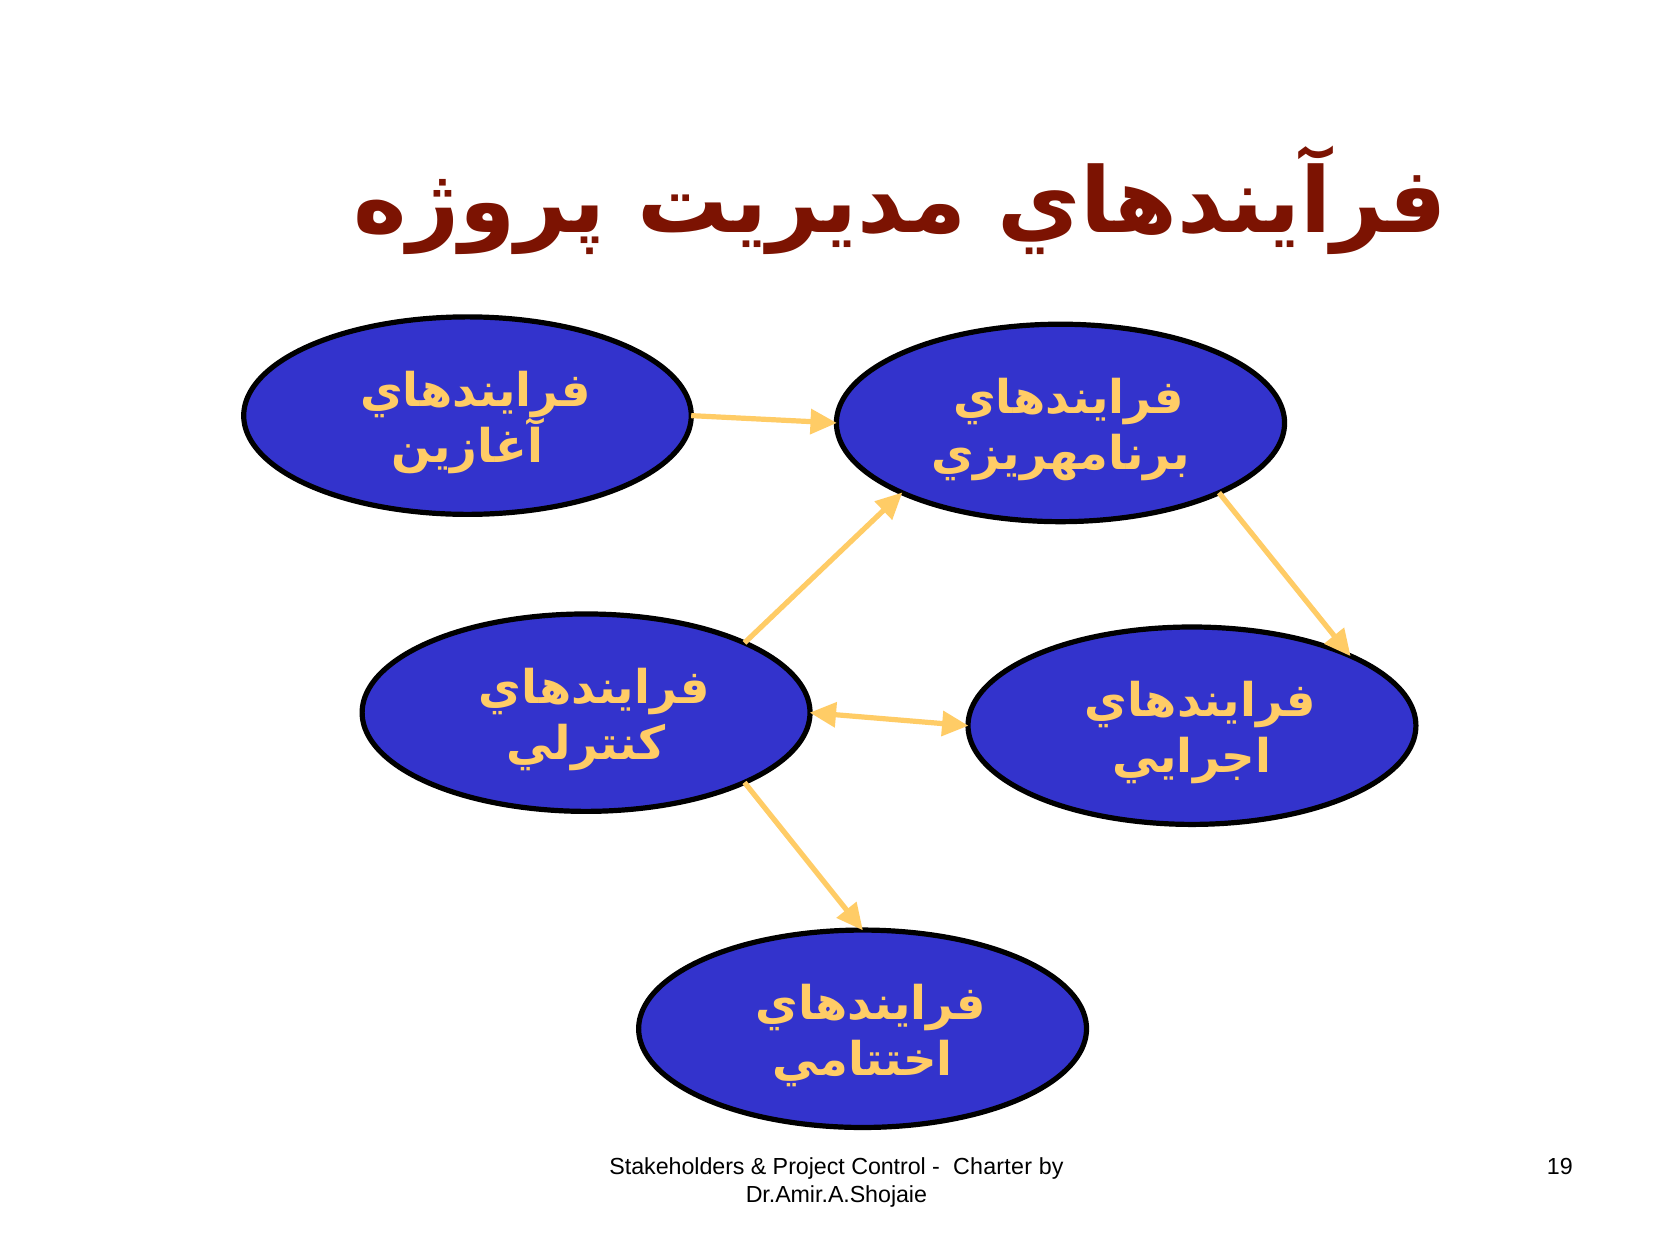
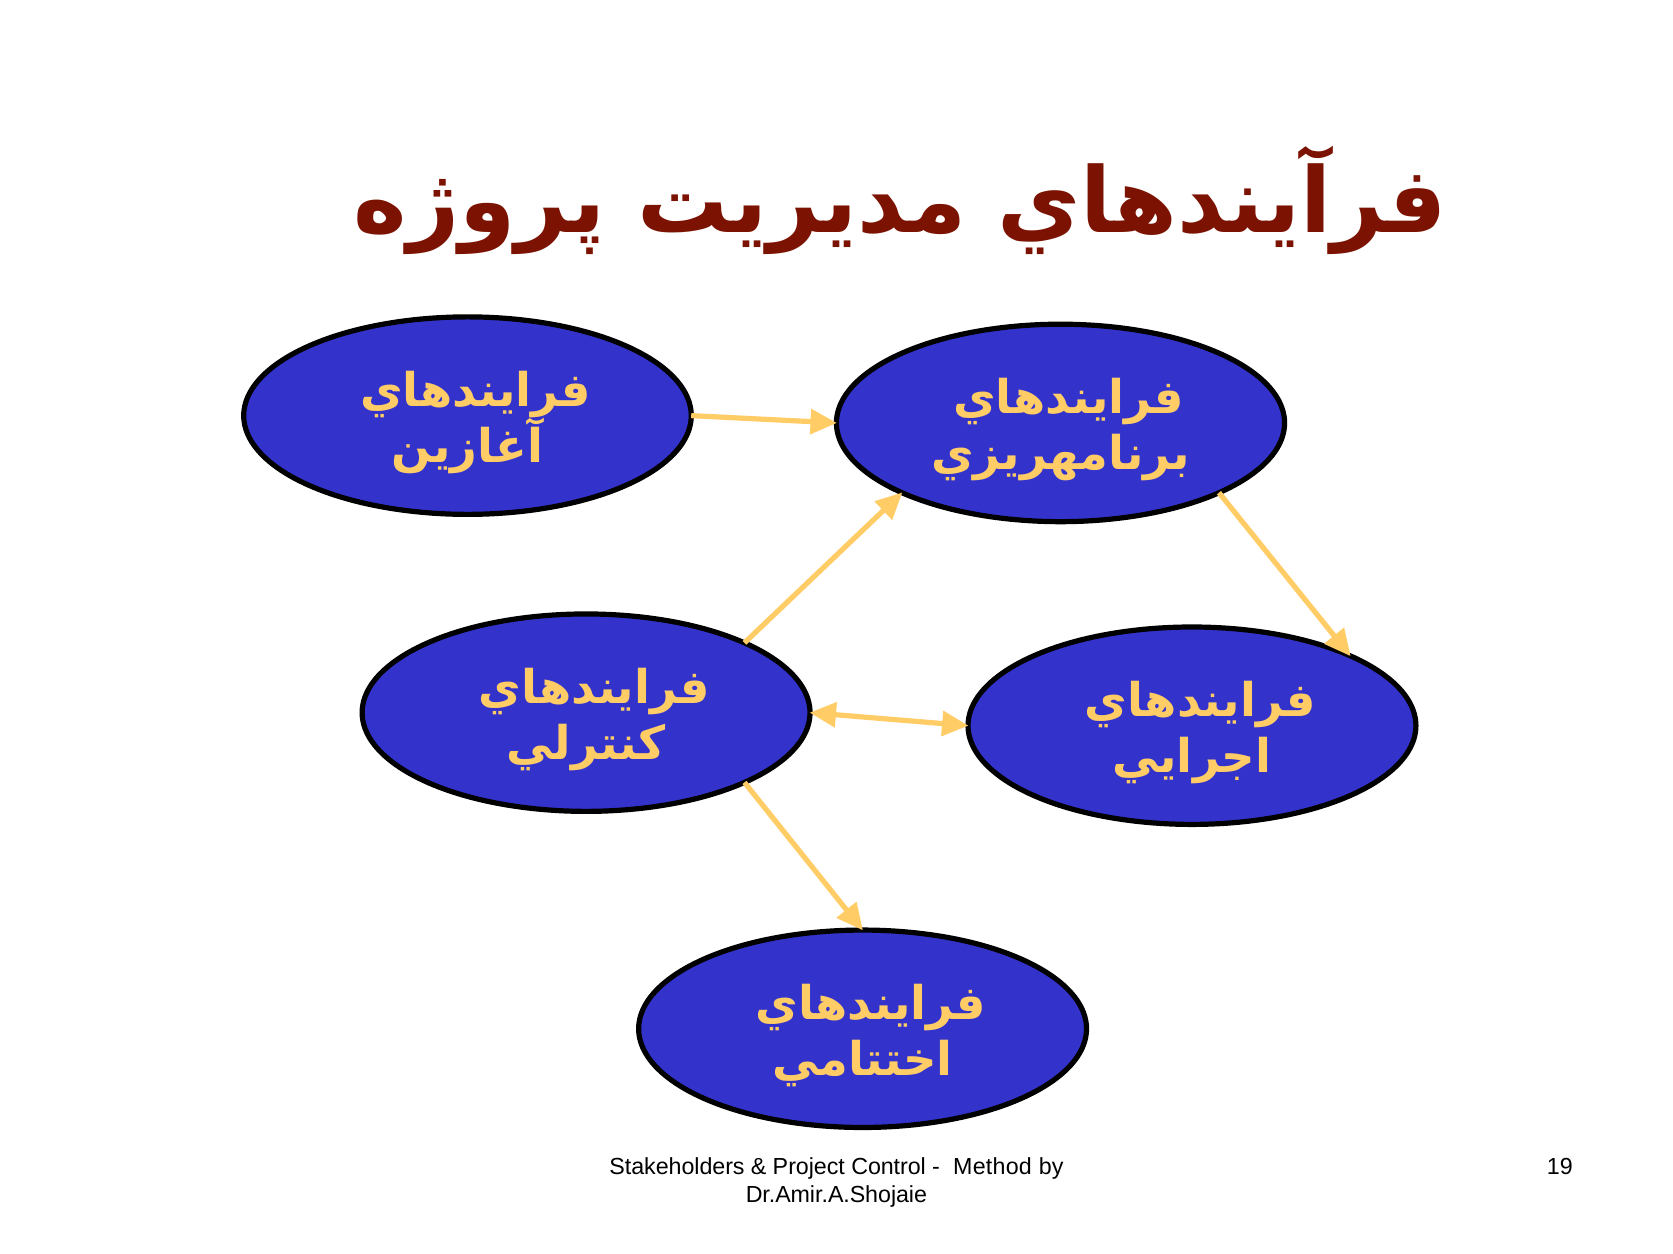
Charter: Charter -> Method
